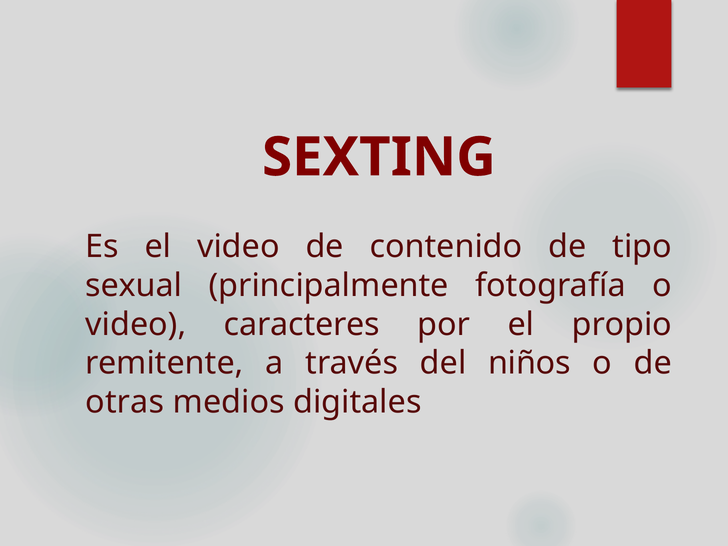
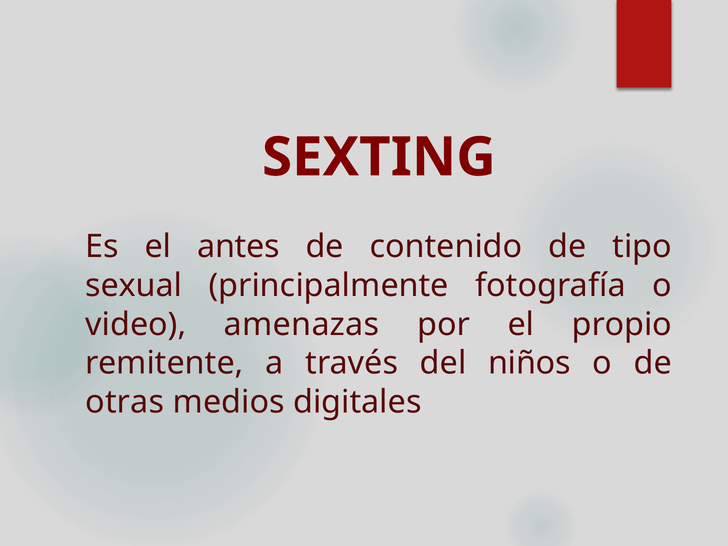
el video: video -> antes
caracteres: caracteres -> amenazas
